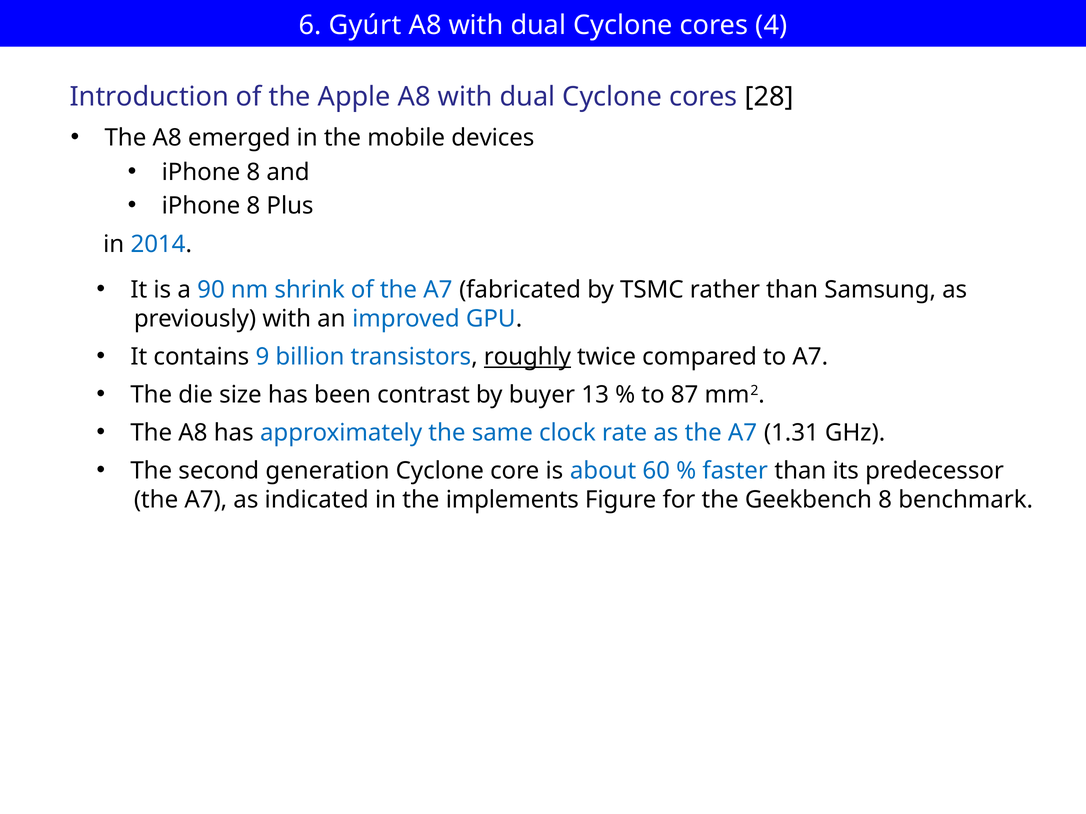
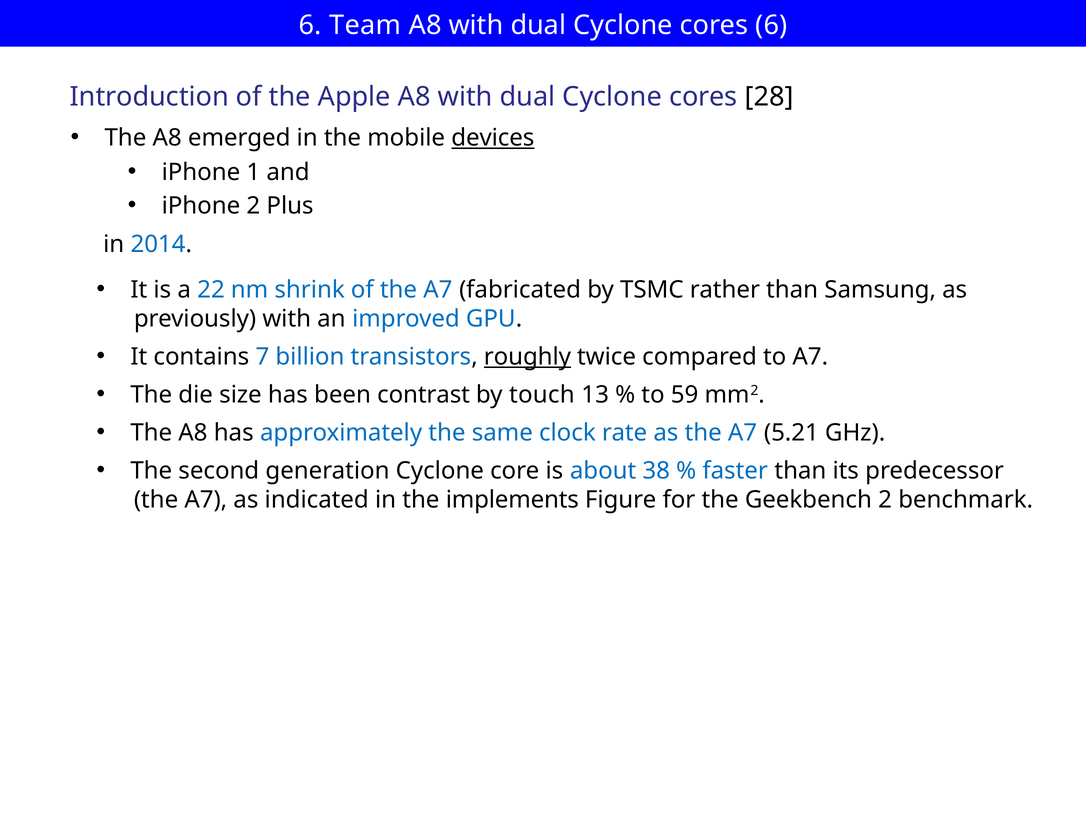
Gyúrt: Gyúrt -> Team
cores 4: 4 -> 6
devices underline: none -> present
8 at (253, 172): 8 -> 1
8 at (253, 206): 8 -> 2
90: 90 -> 22
9: 9 -> 7
buyer: buyer -> touch
87: 87 -> 59
1.31: 1.31 -> 5.21
60: 60 -> 38
Geekbench 8: 8 -> 2
